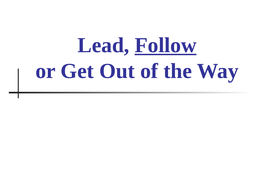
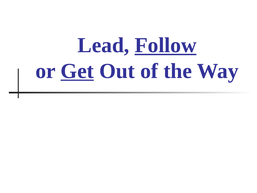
Get underline: none -> present
